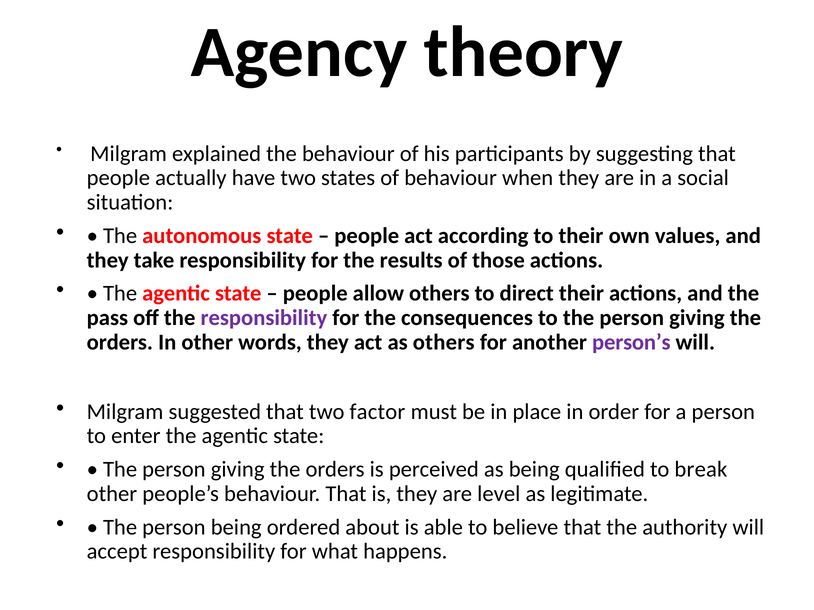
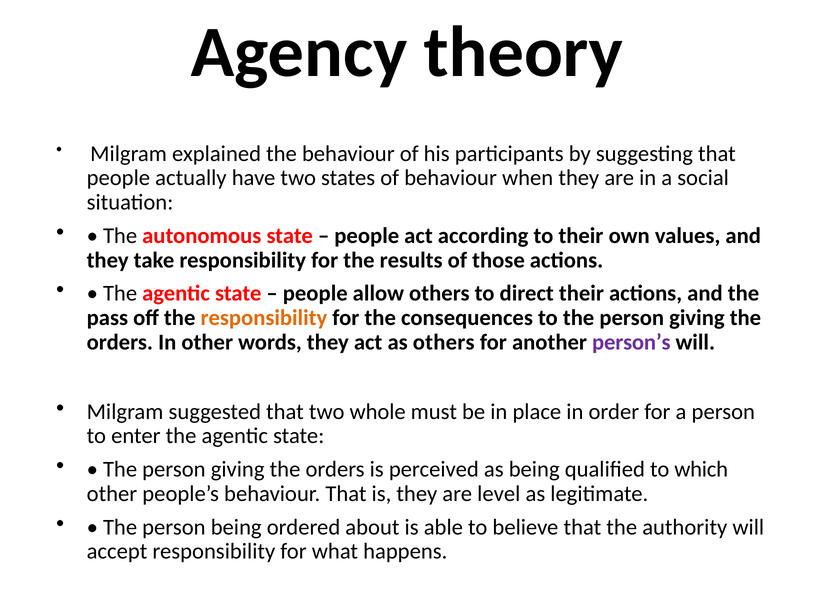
responsibility at (264, 318) colour: purple -> orange
factor: factor -> whole
break: break -> which
